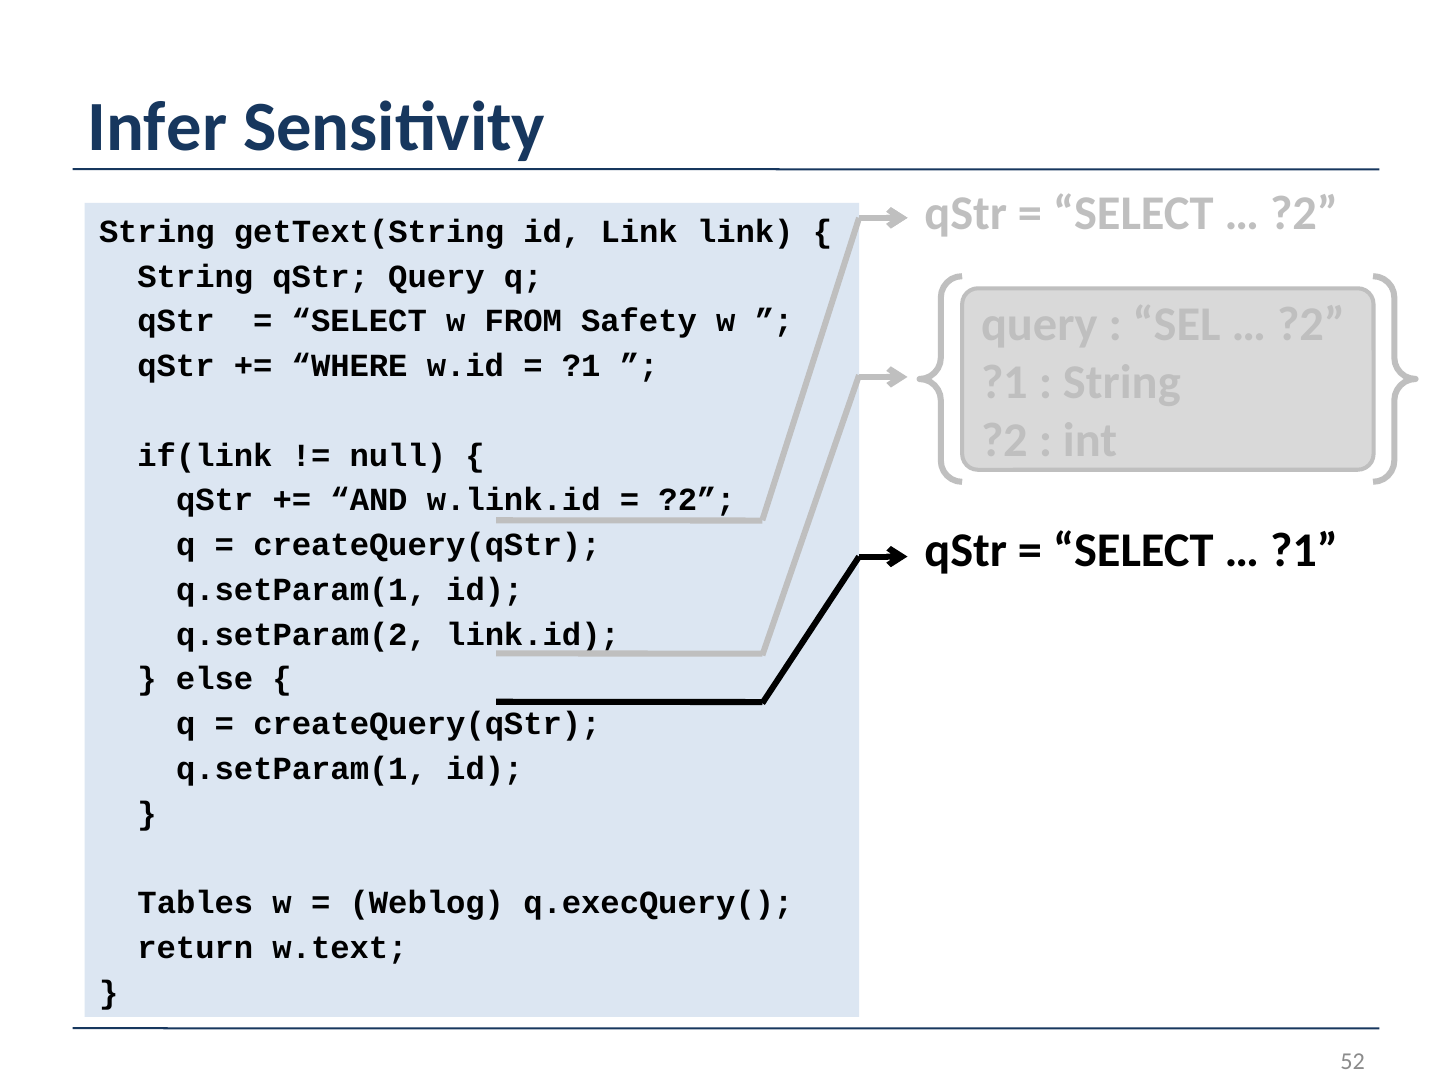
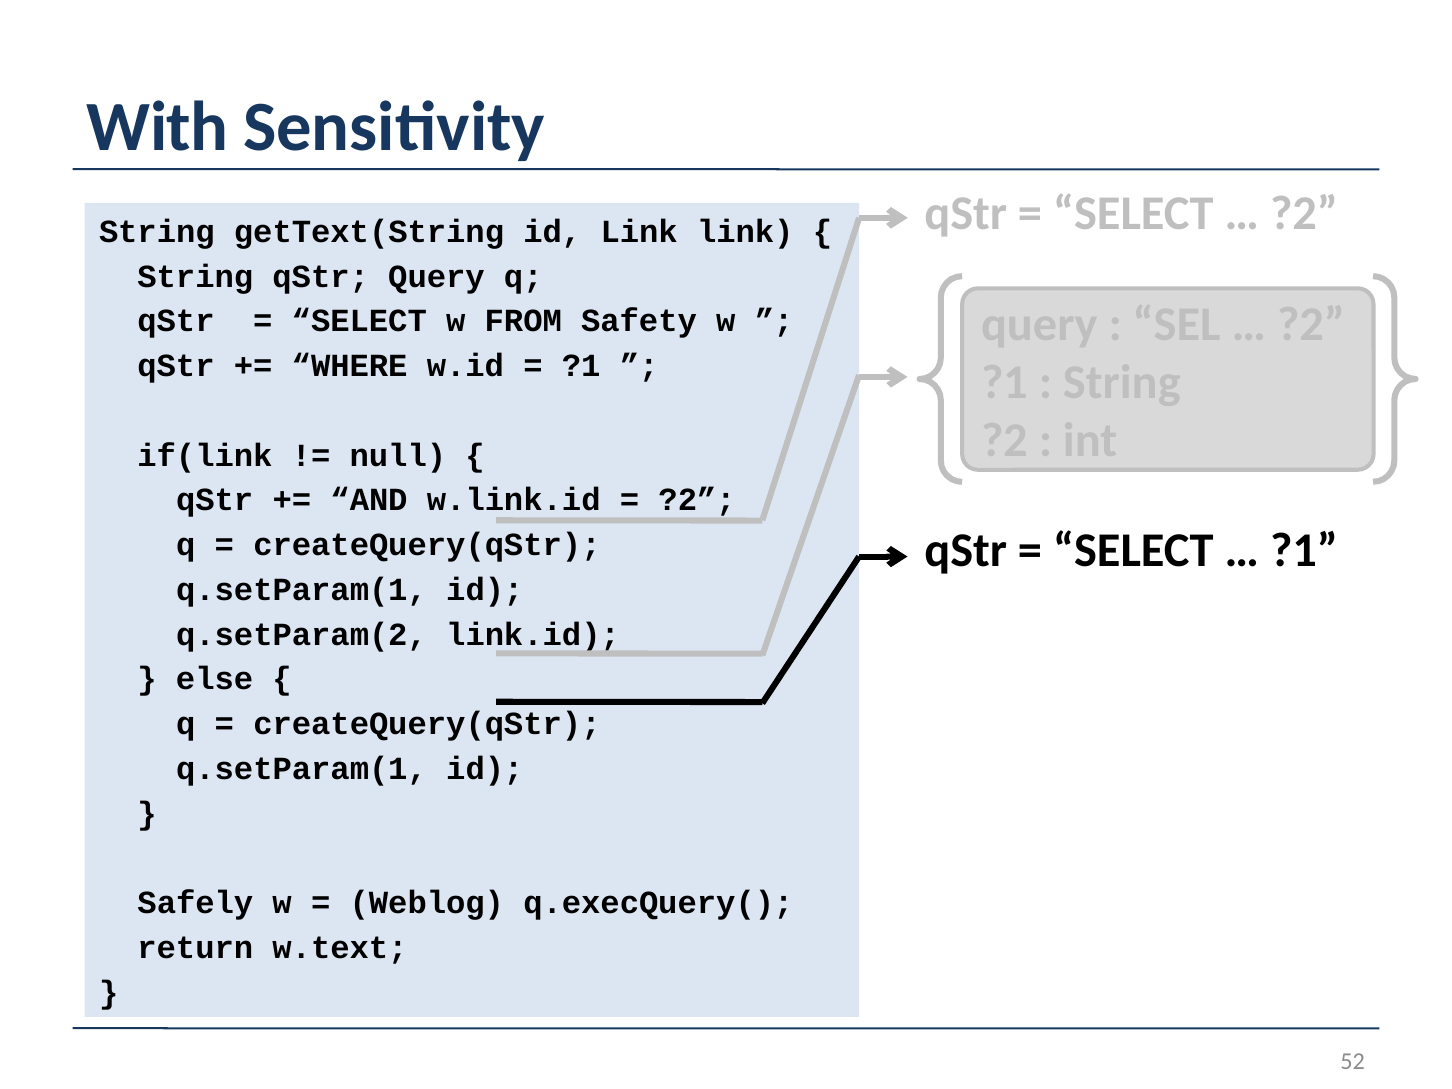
Infer: Infer -> With
Tables: Tables -> Safely
